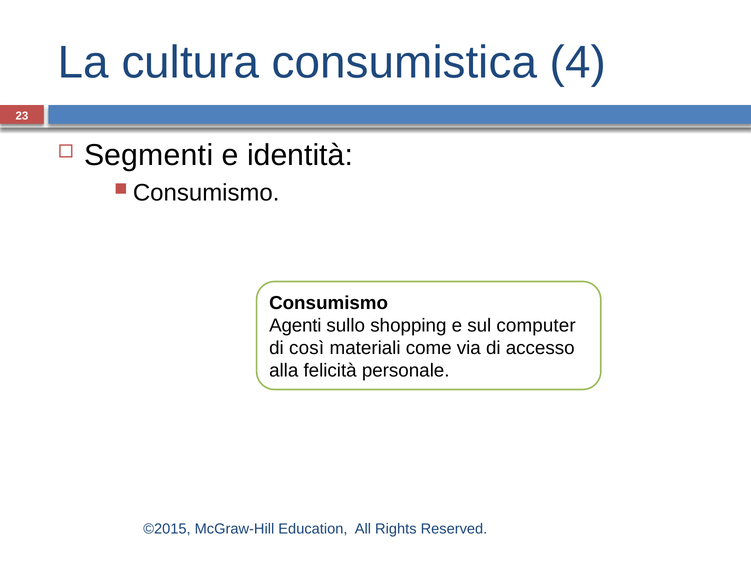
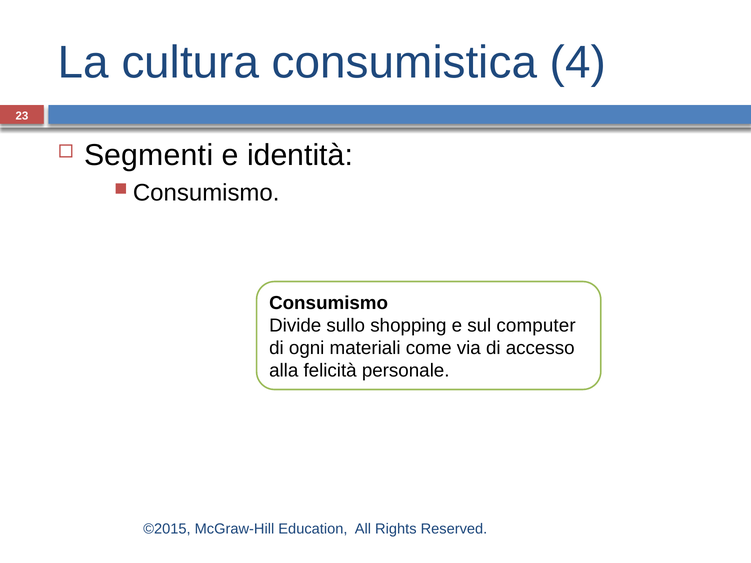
Agenti: Agenti -> Divide
così: così -> ogni
